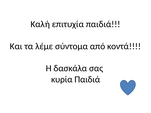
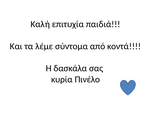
κυρία Παιδιά: Παιδιά -> Πινέλο
